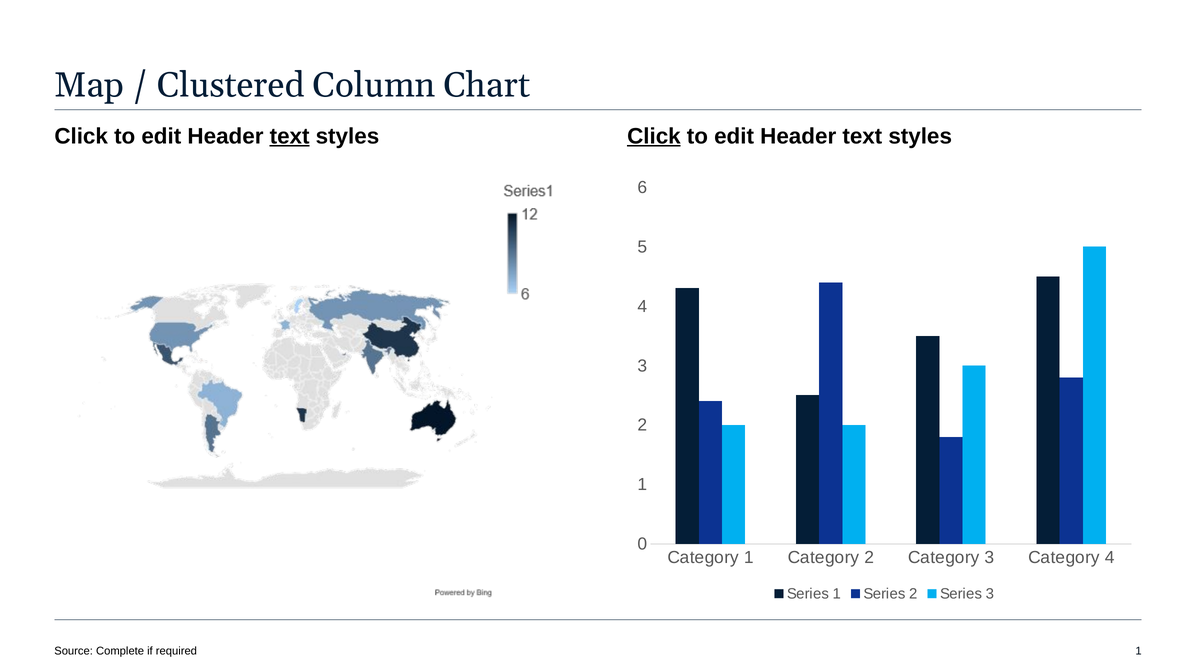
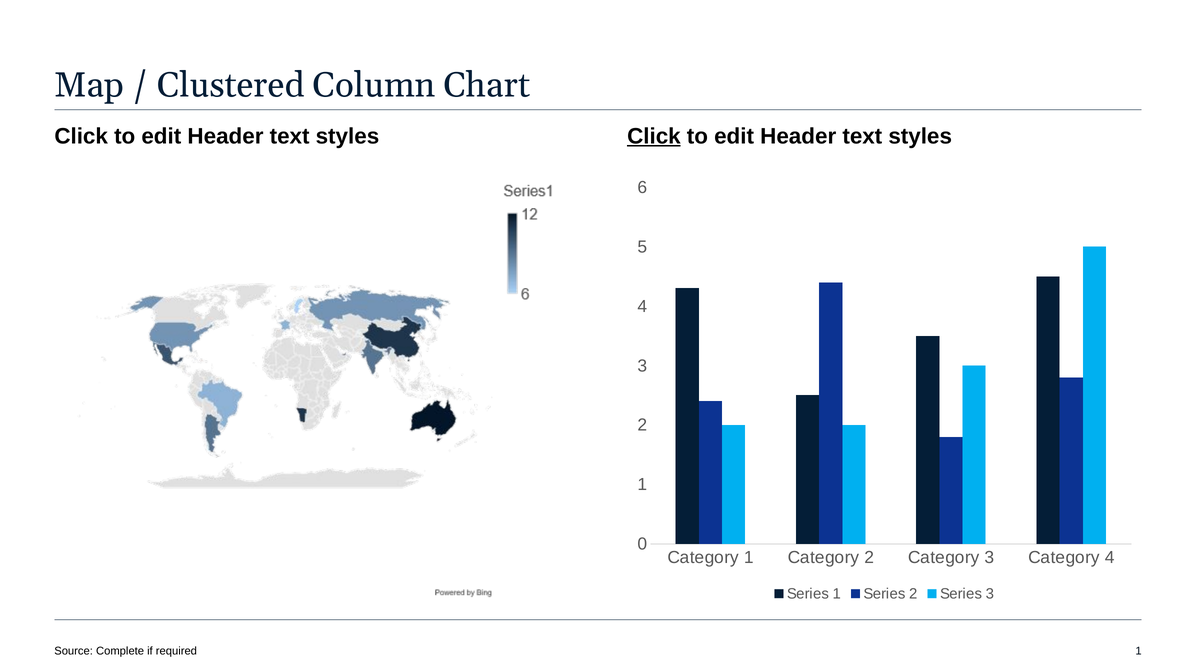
text at (290, 136) underline: present -> none
